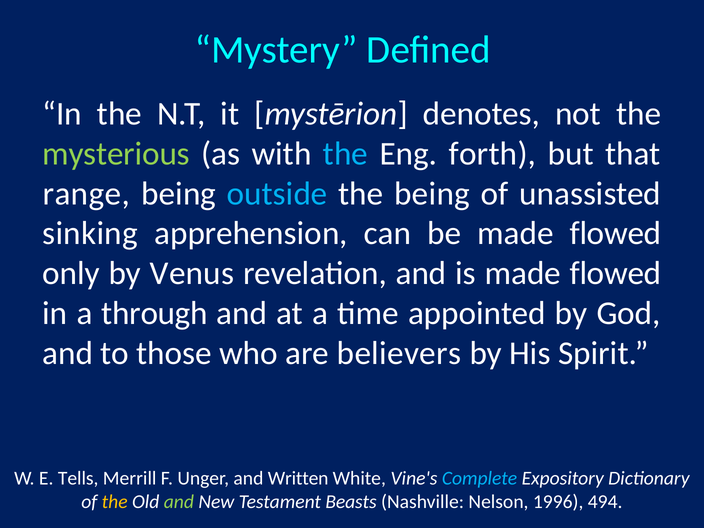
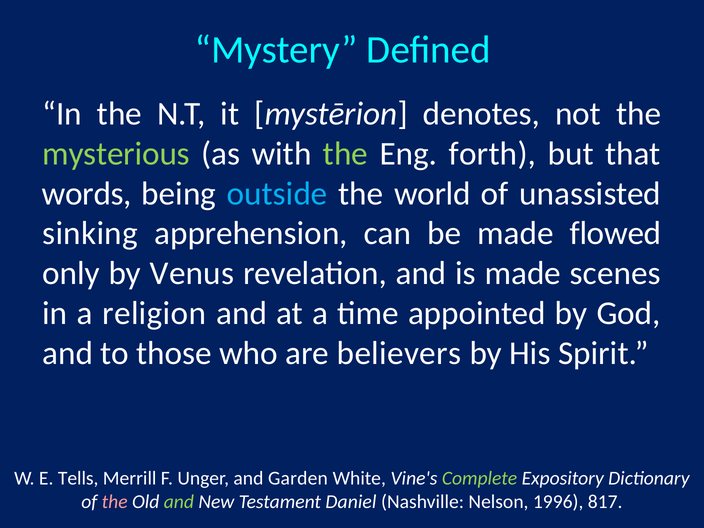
the at (345, 154) colour: light blue -> light green
range: range -> words
the being: being -> world
is made flowed: flowed -> scenes
through: through -> religion
Written: Written -> Garden
Complete colour: light blue -> light green
the at (115, 502) colour: yellow -> pink
Beasts: Beasts -> Daniel
494: 494 -> 817
